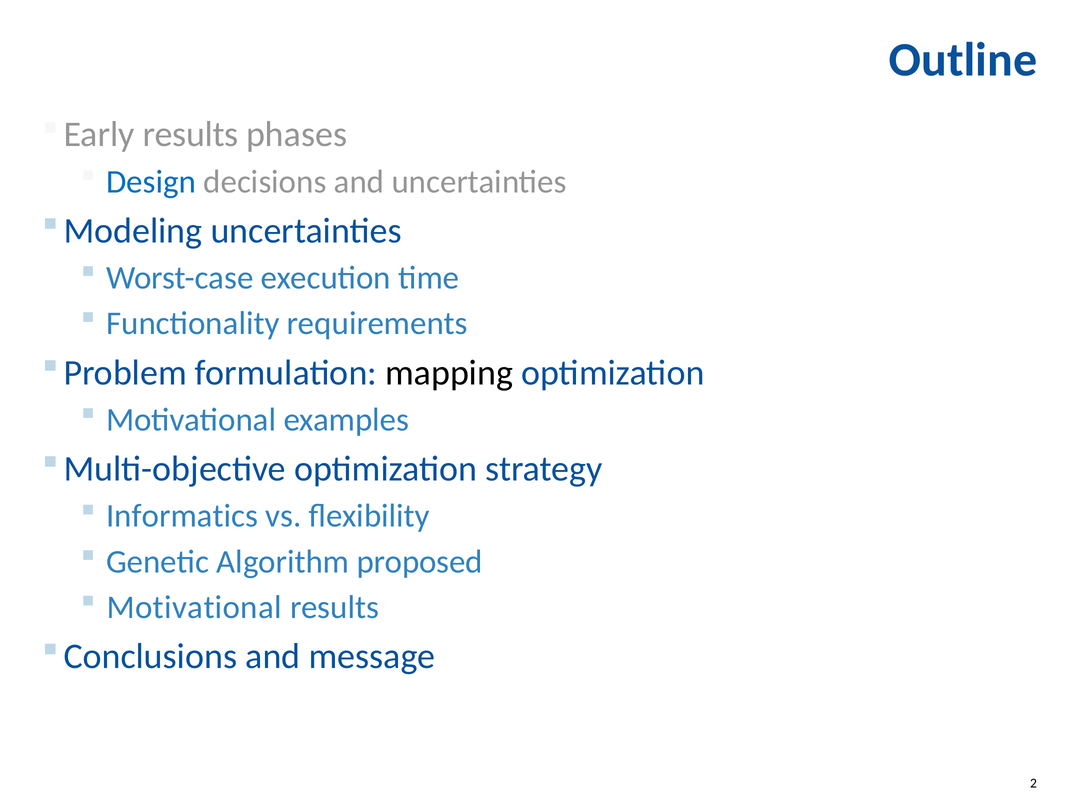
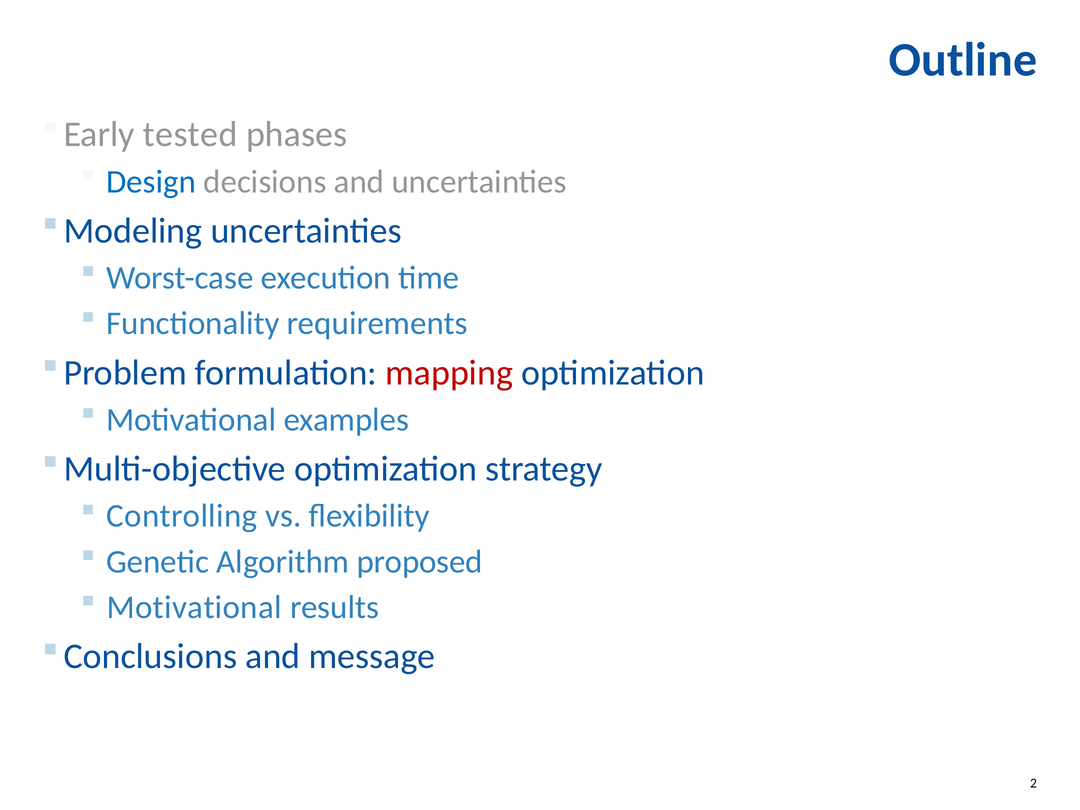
Early results: results -> tested
mapping colour: black -> red
Informatics: Informatics -> Controlling
